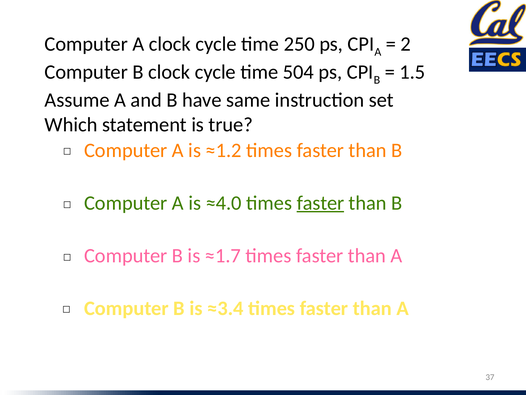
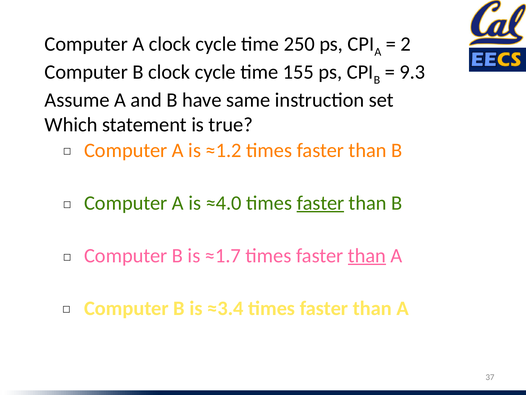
504: 504 -> 155
1.5: 1.5 -> 9.3
than at (367, 255) underline: none -> present
